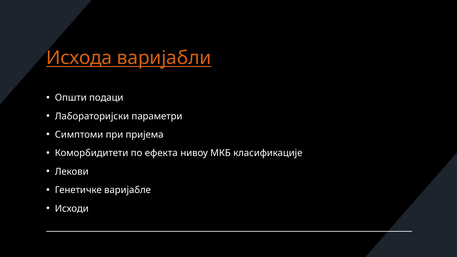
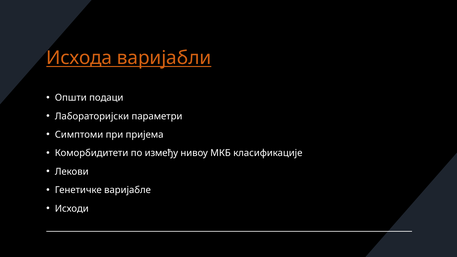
ефекта: ефекта -> између
